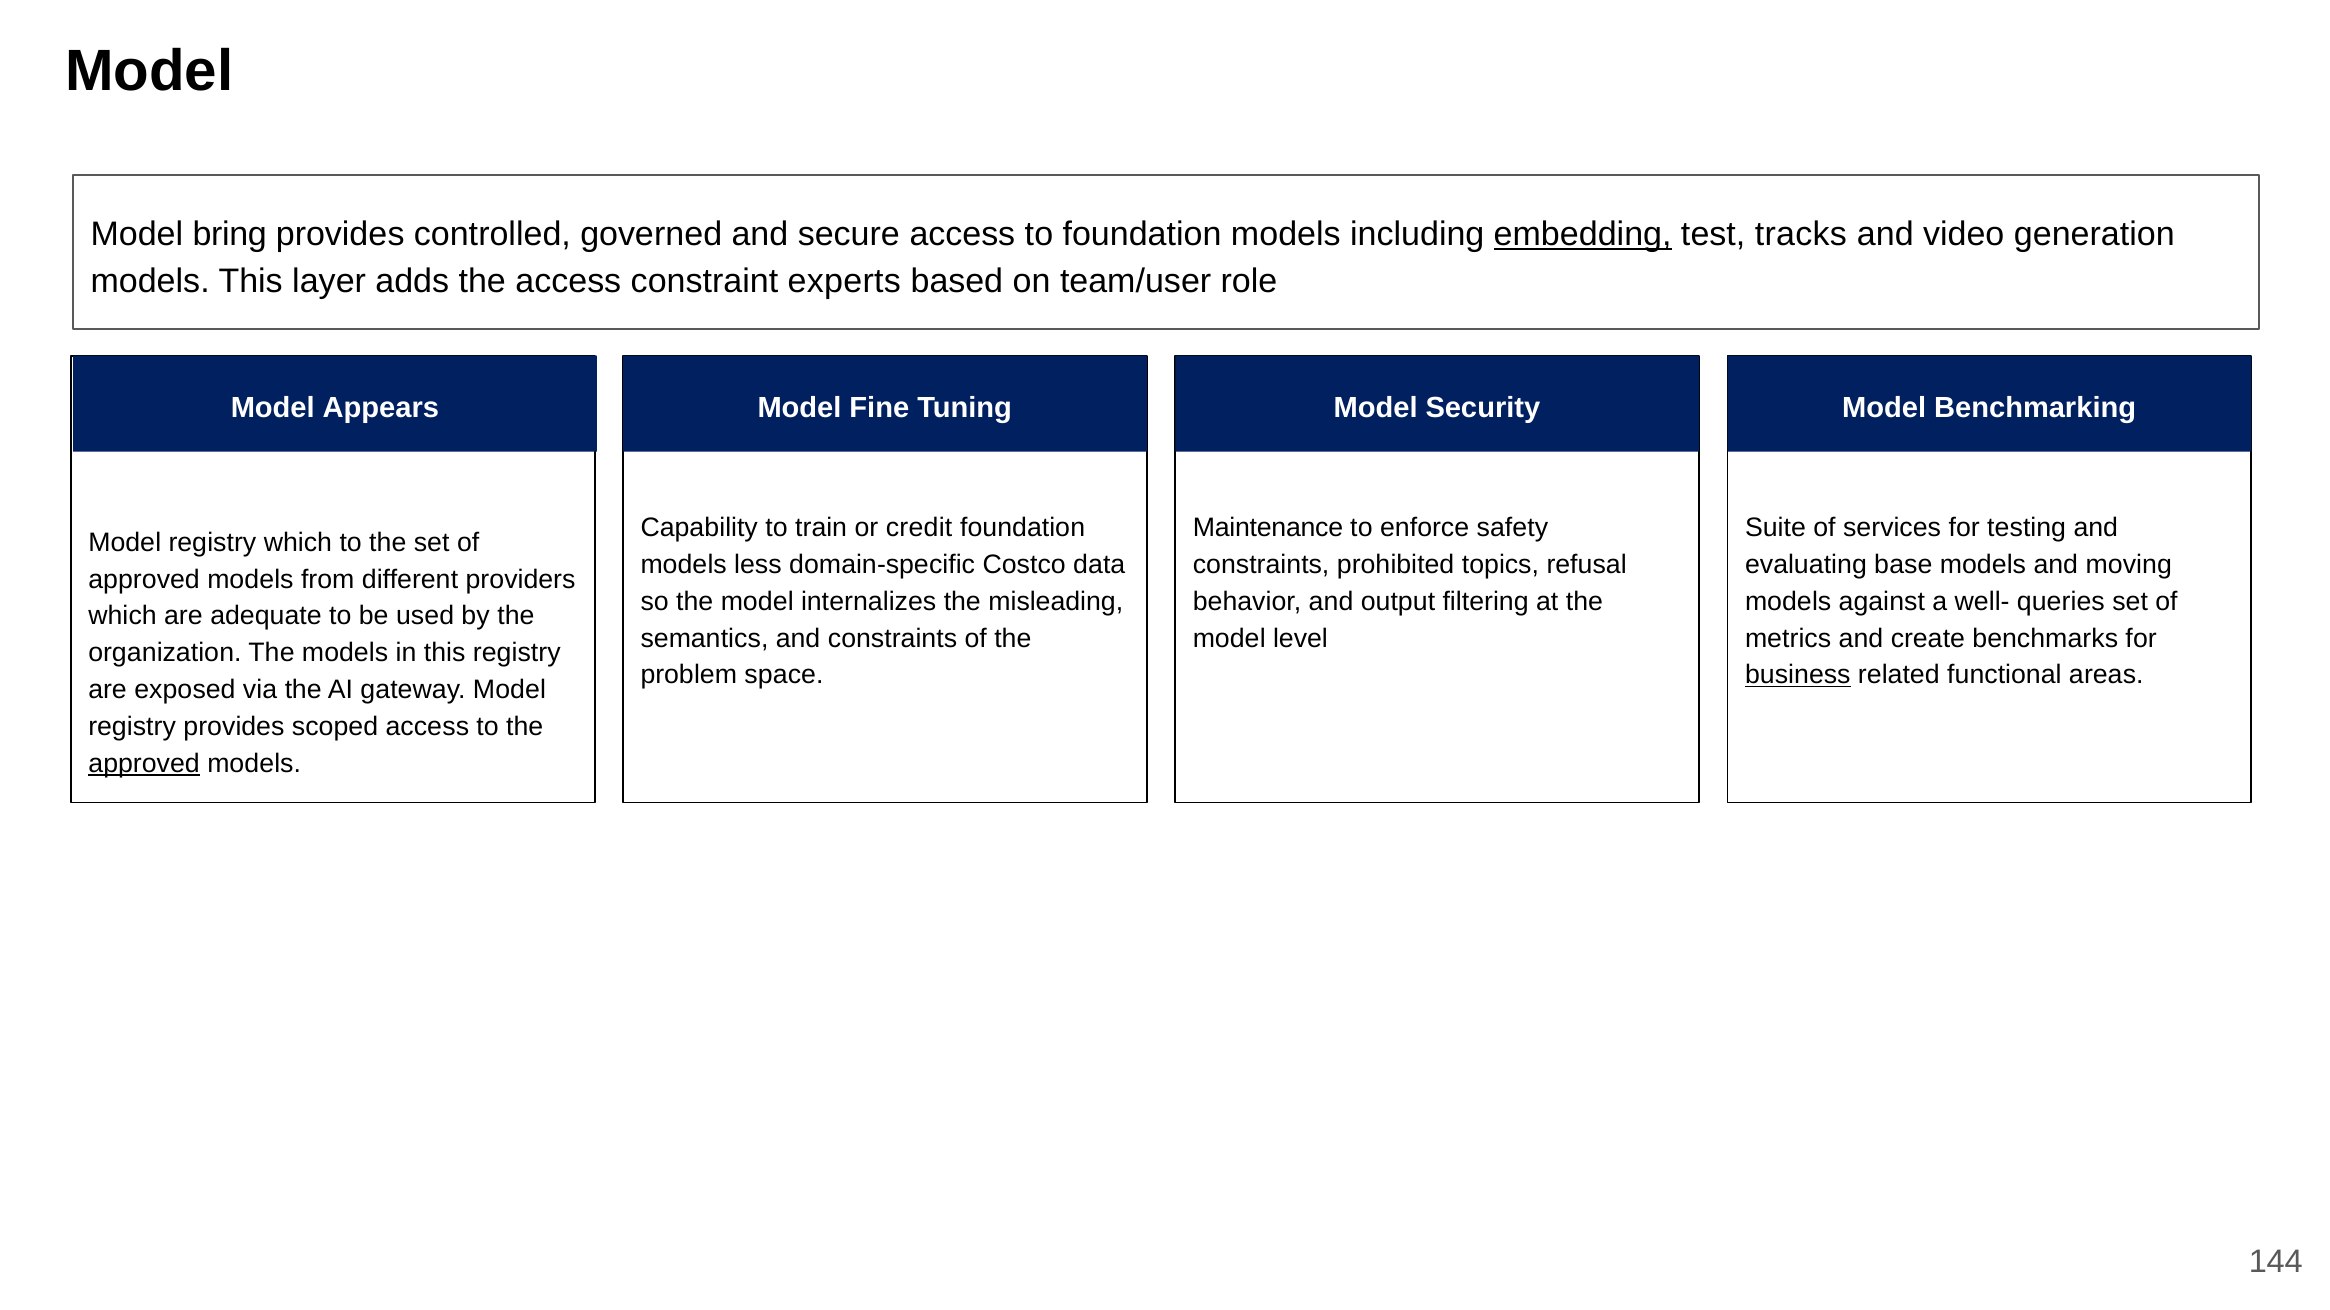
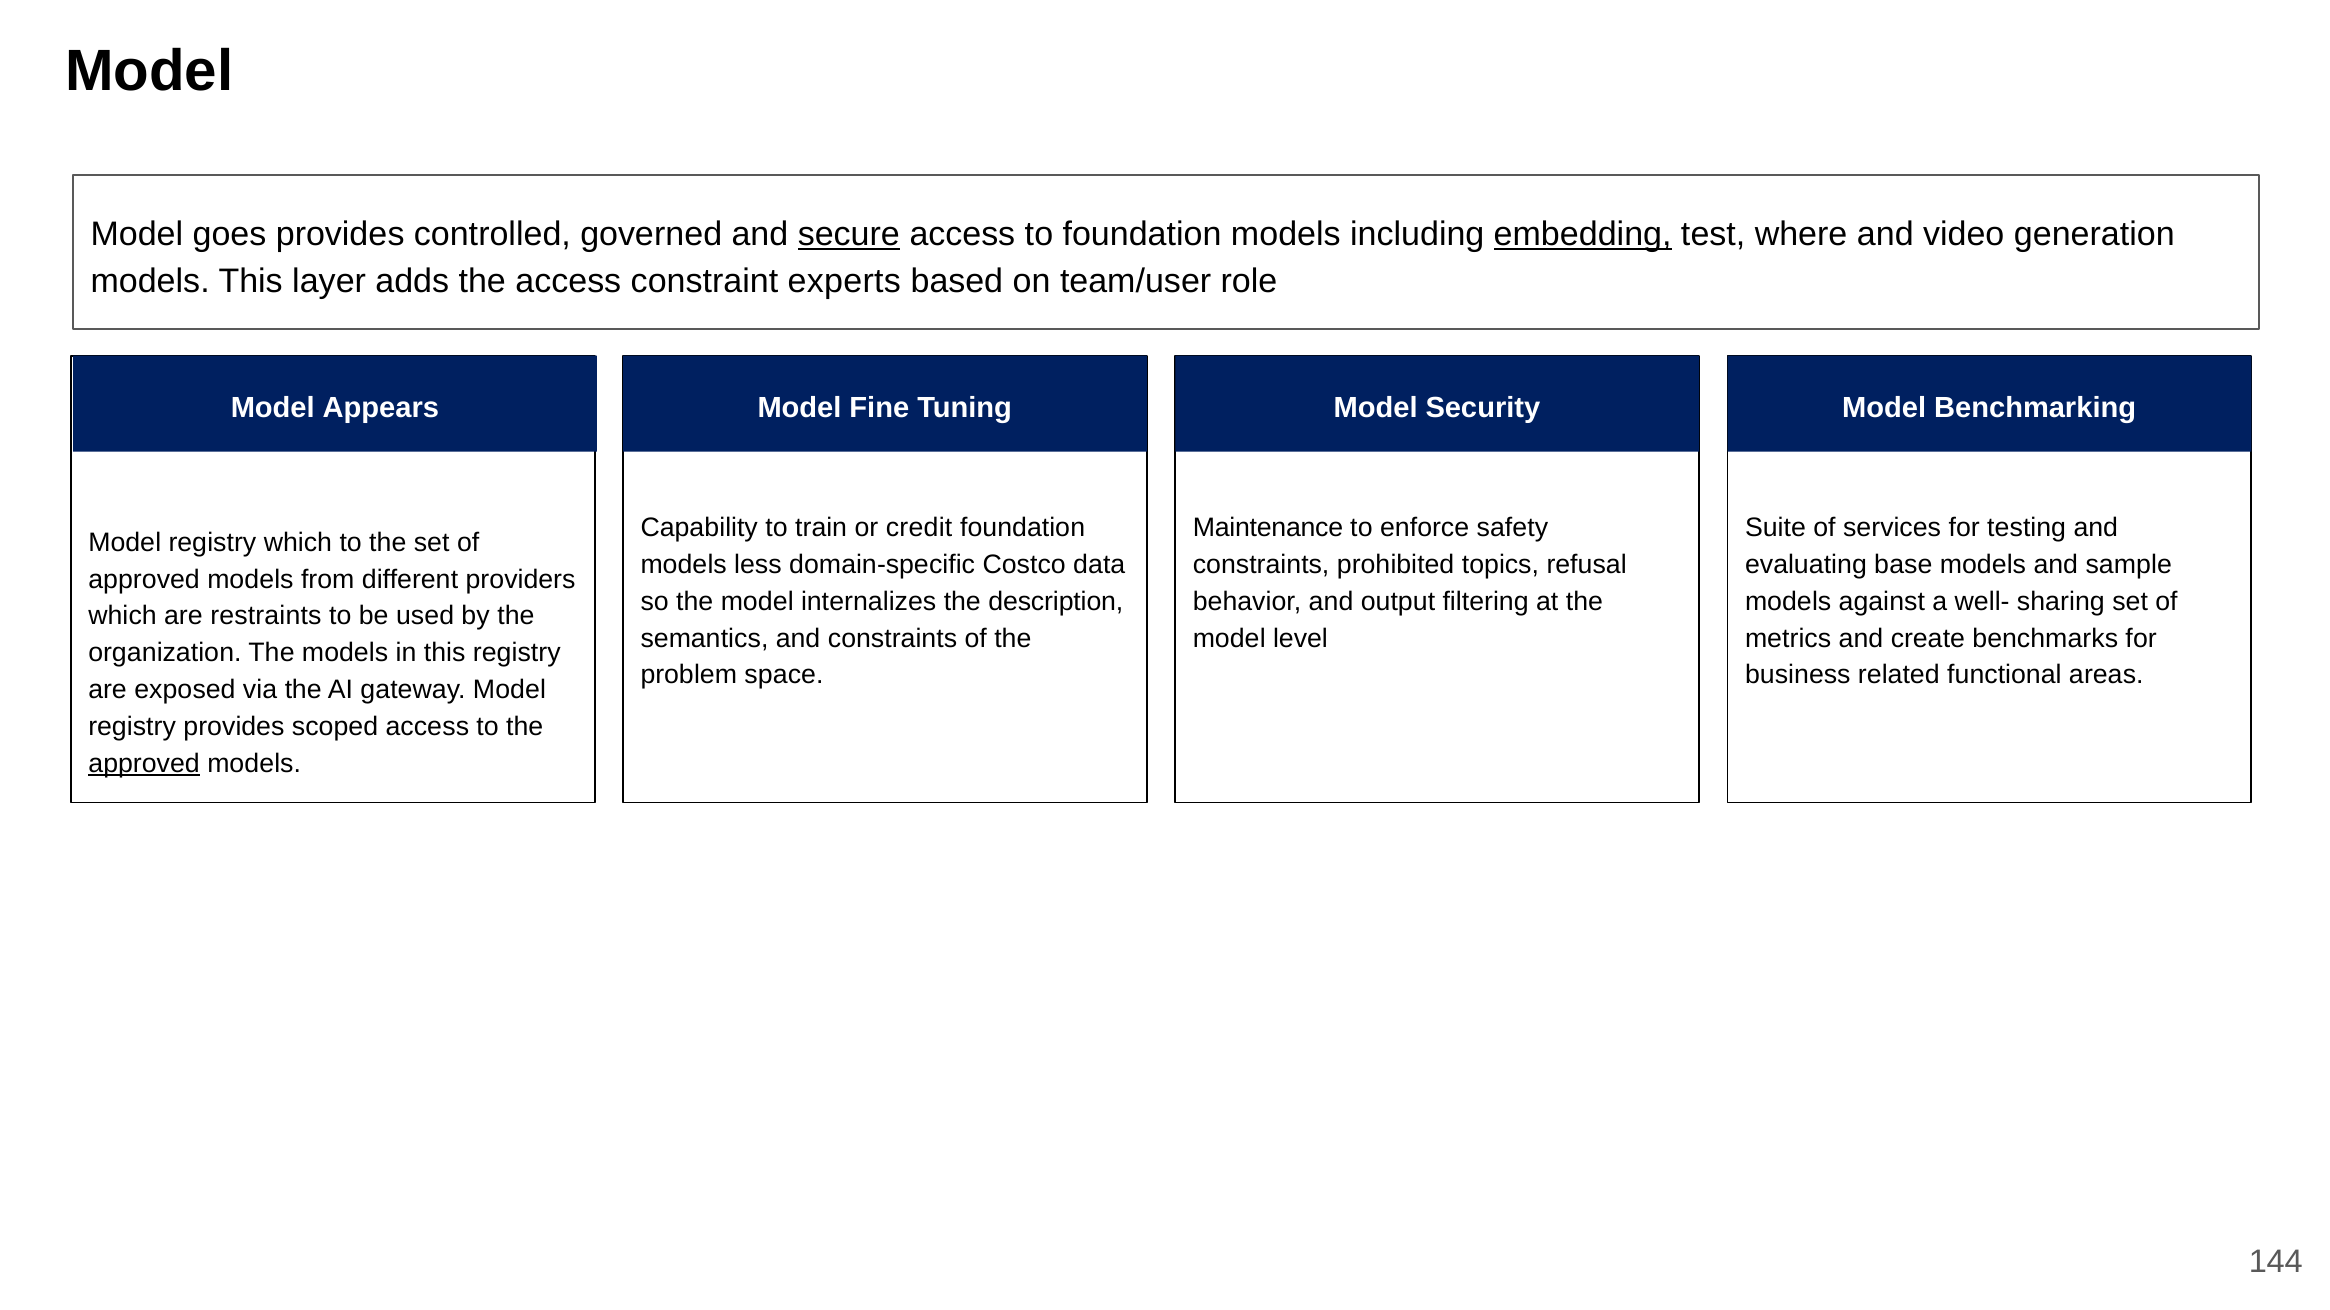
bring: bring -> goes
secure underline: none -> present
tracks: tracks -> where
moving: moving -> sample
misleading: misleading -> description
queries: queries -> sharing
adequate: adequate -> restraints
business underline: present -> none
